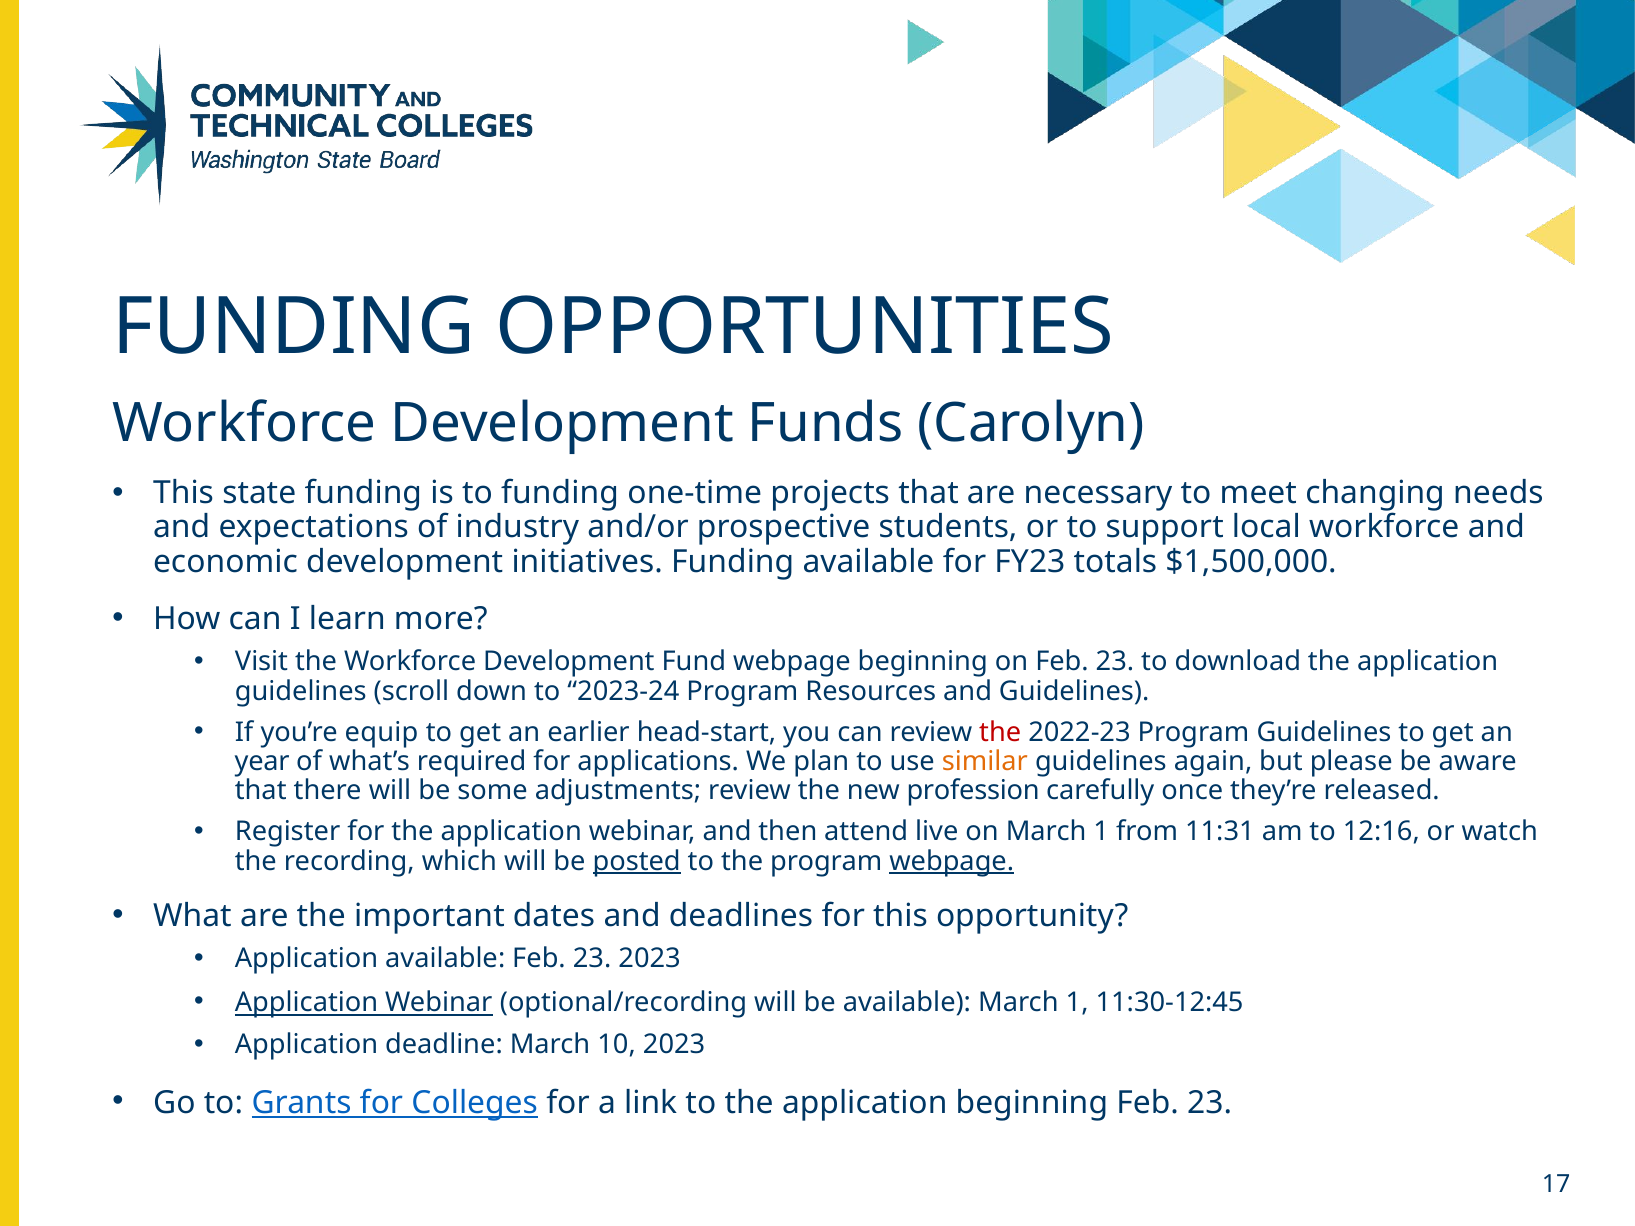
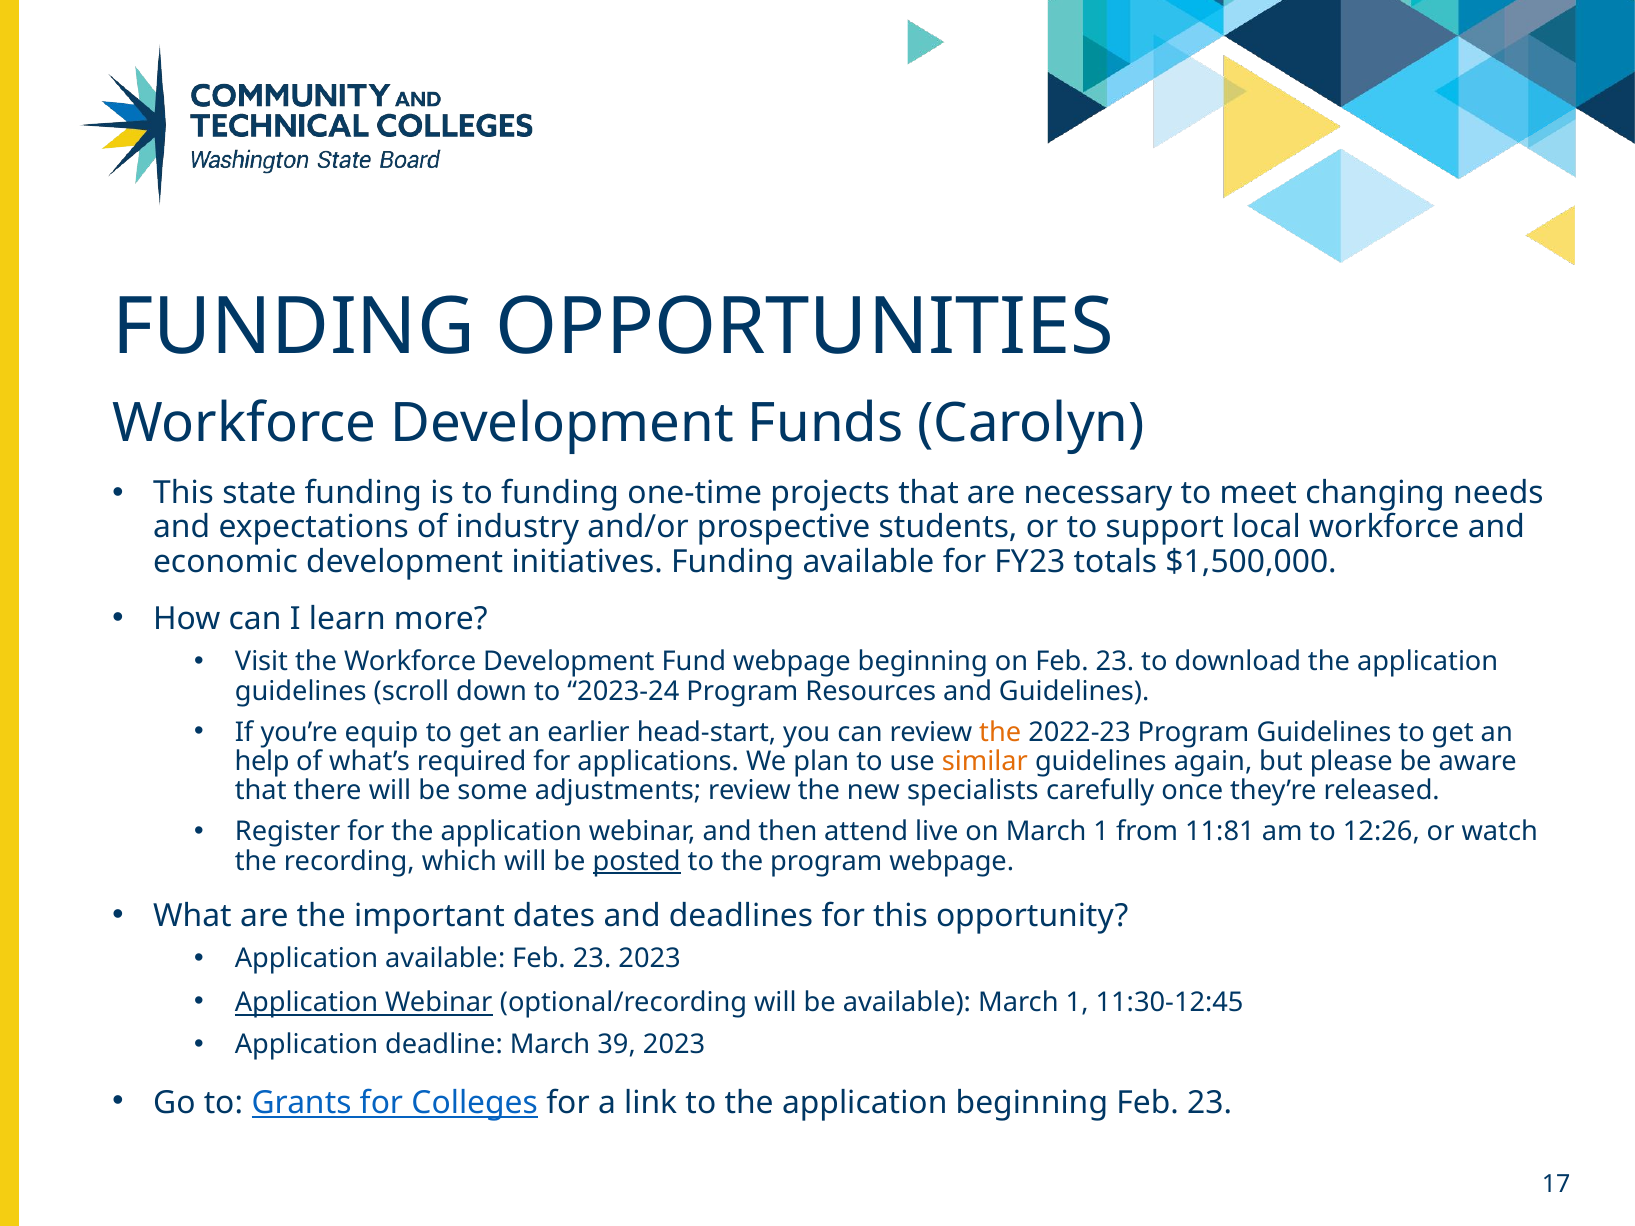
the at (1000, 732) colour: red -> orange
year: year -> help
profession: profession -> specialists
11:31: 11:31 -> 11:81
12:16: 12:16 -> 12:26
webpage at (952, 861) underline: present -> none
10: 10 -> 39
